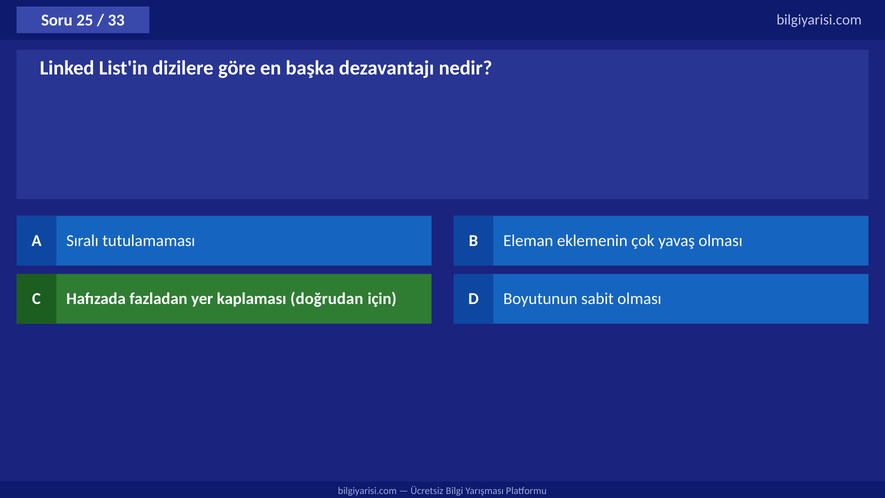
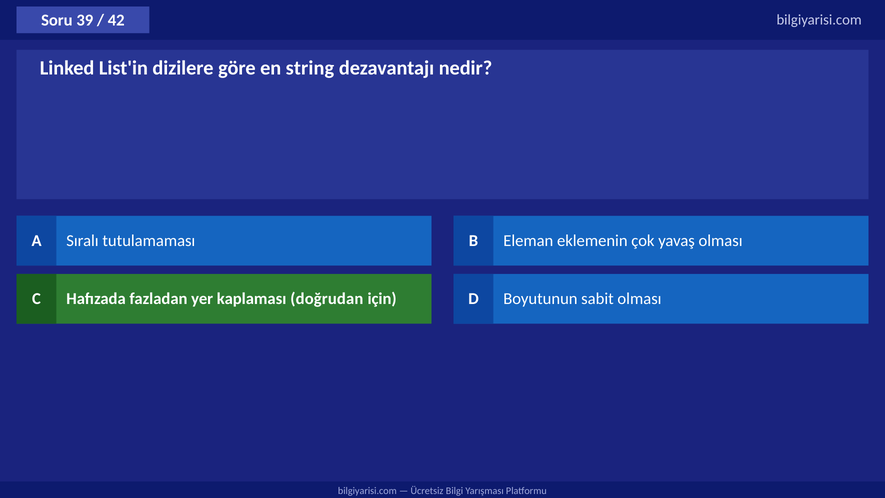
25: 25 -> 39
33: 33 -> 42
başka: başka -> string
